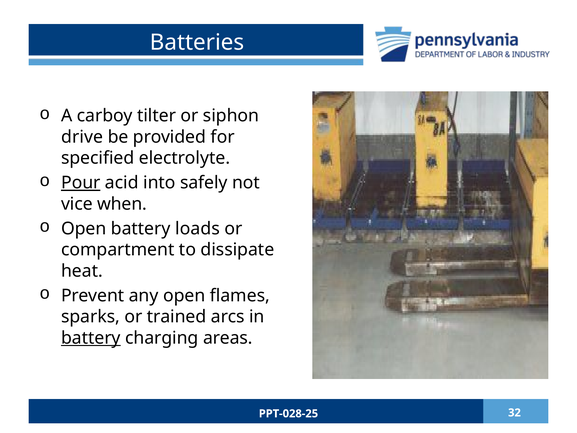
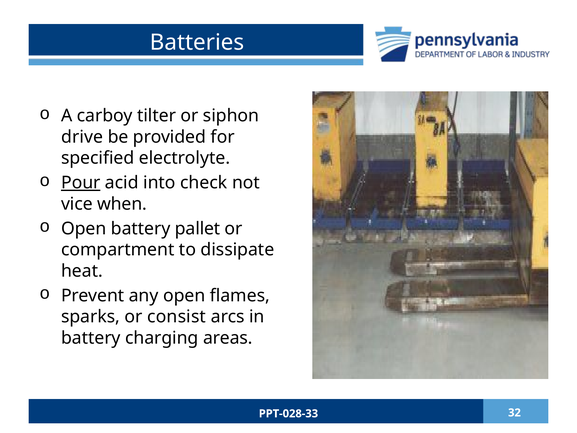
safely: safely -> check
loads: loads -> pallet
trained: trained -> consist
battery at (91, 338) underline: present -> none
PPT-028-25: PPT-028-25 -> PPT-028-33
